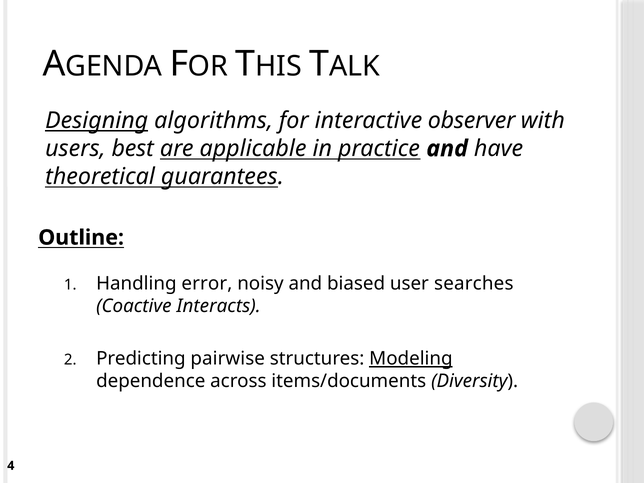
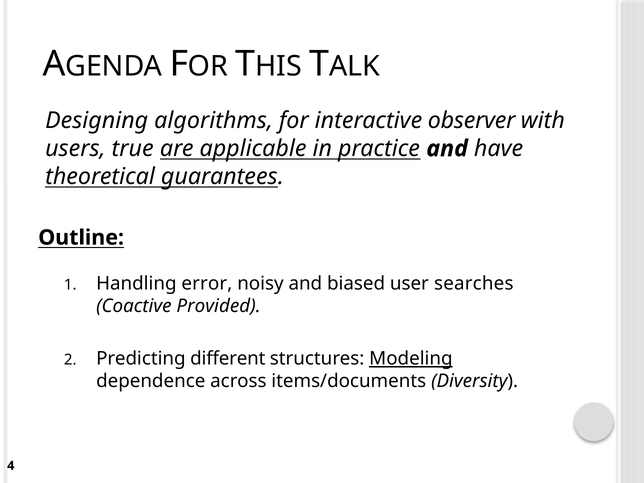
Designing underline: present -> none
best: best -> true
Interacts: Interacts -> Provided
pairwise: pairwise -> different
